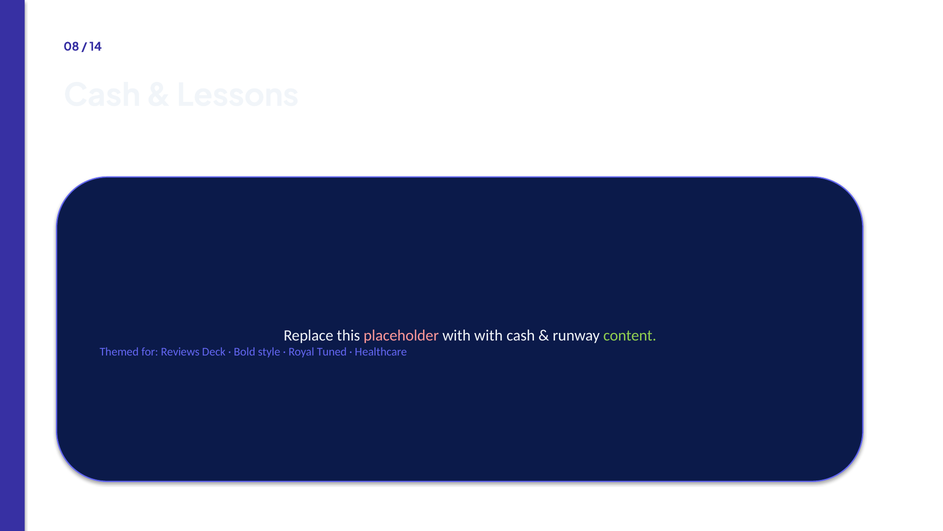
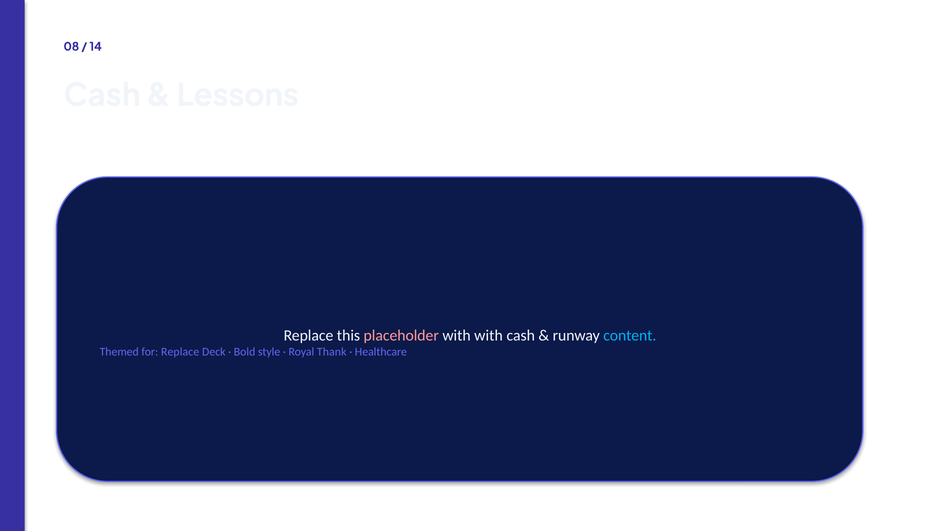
content colour: light green -> light blue
for Reviews: Reviews -> Replace
Tuned: Tuned -> Thank
